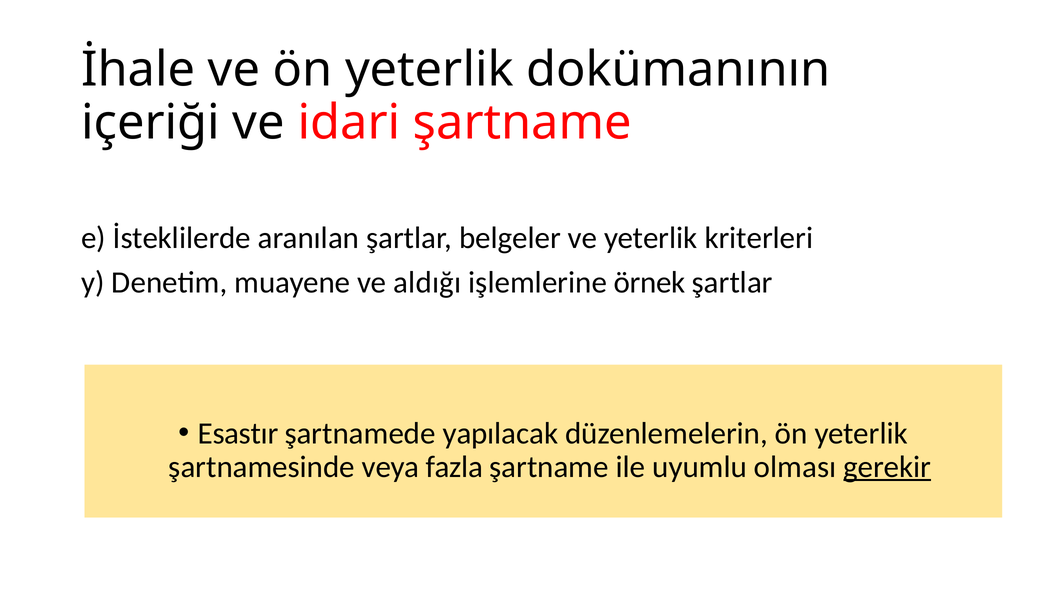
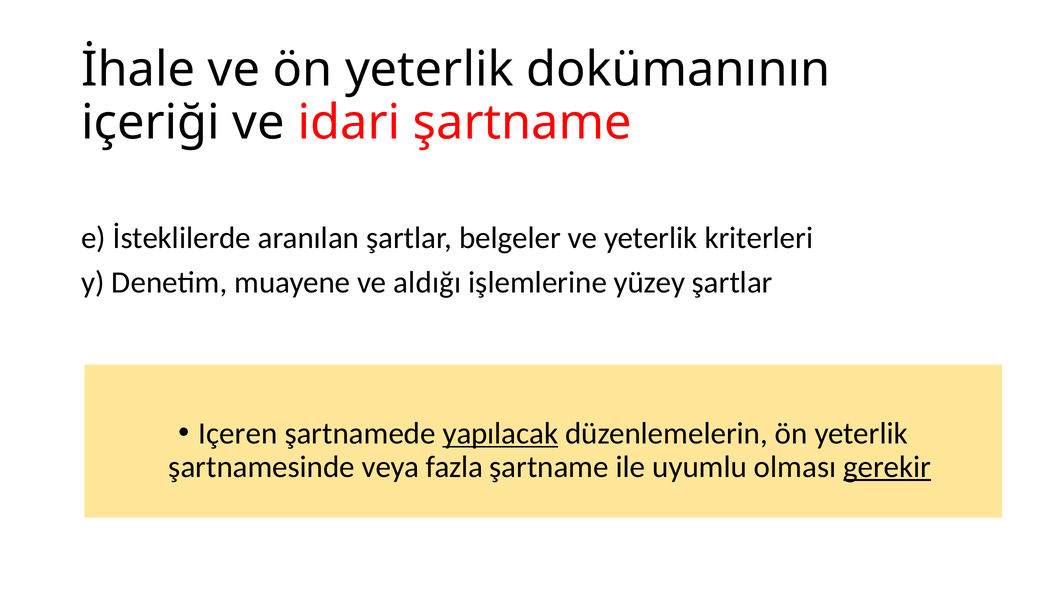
örnek: örnek -> yüzey
Esastır: Esastır -> Içeren
yapılacak underline: none -> present
